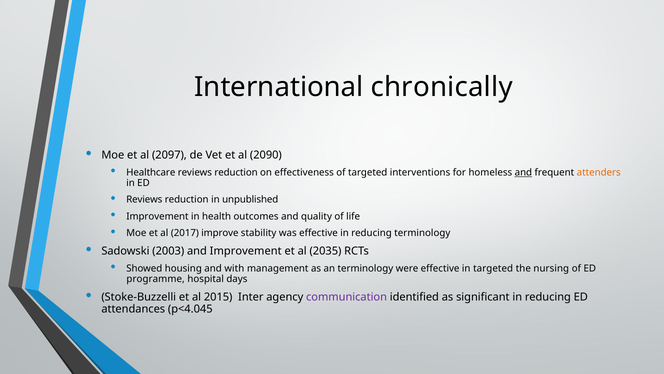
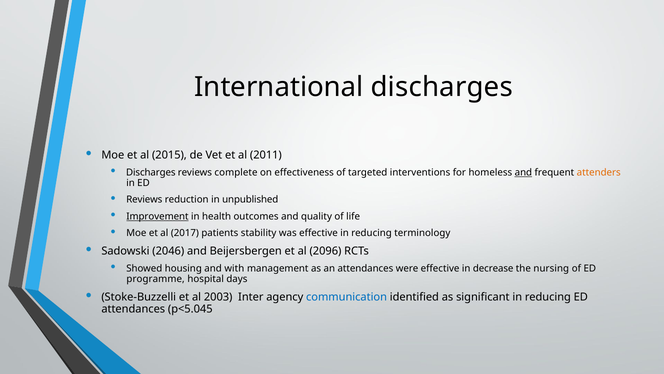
International chronically: chronically -> discharges
2097: 2097 -> 2015
2090: 2090 -> 2011
Healthcare at (151, 172): Healthcare -> Discharges
reduction at (236, 172): reduction -> complete
Improvement at (157, 216) underline: none -> present
improve: improve -> patients
2003: 2003 -> 2046
and Improvement: Improvement -> Beijersbergen
2035: 2035 -> 2096
an terminology: terminology -> attendances
in targeted: targeted -> decrease
2015: 2015 -> 2003
communication colour: purple -> blue
p<4.045: p<4.045 -> p<5.045
